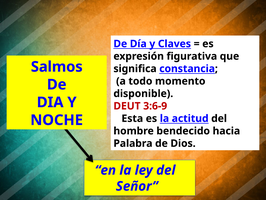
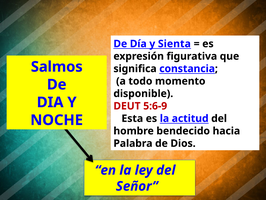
Claves: Claves -> Sienta
3:6-9: 3:6-9 -> 5:6-9
